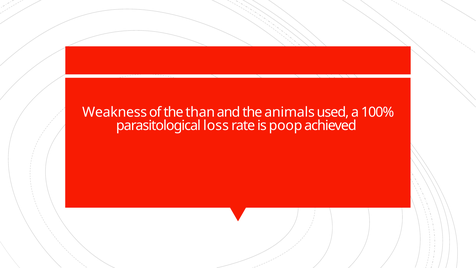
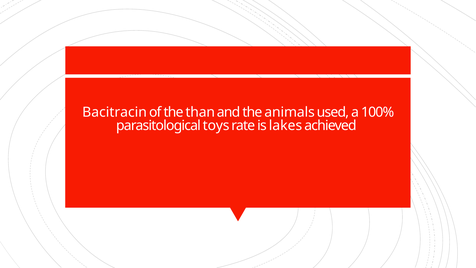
Weakness: Weakness -> Bacitracin
loss: loss -> toys
poop: poop -> lakes
